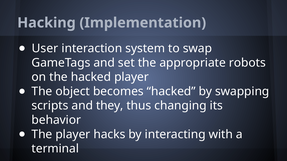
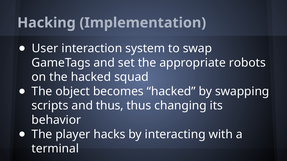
hacked player: player -> squad
and they: they -> thus
